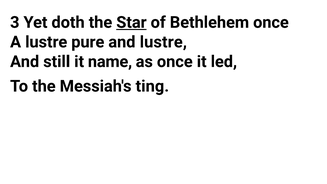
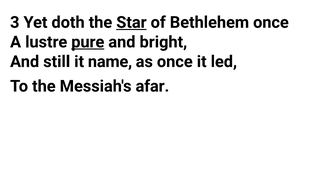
pure underline: none -> present
and lustre: lustre -> bright
ting: ting -> afar
